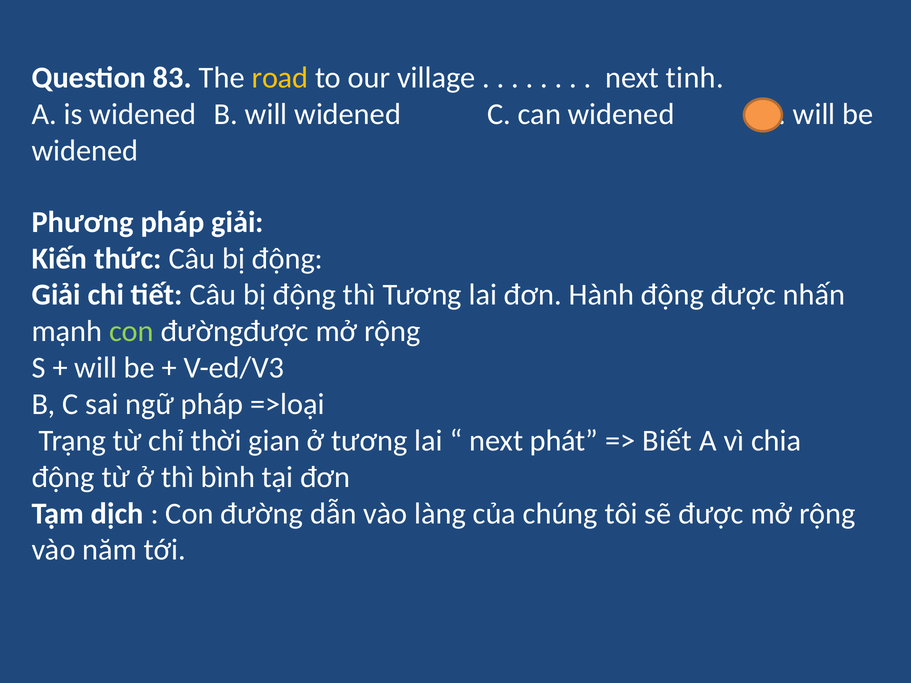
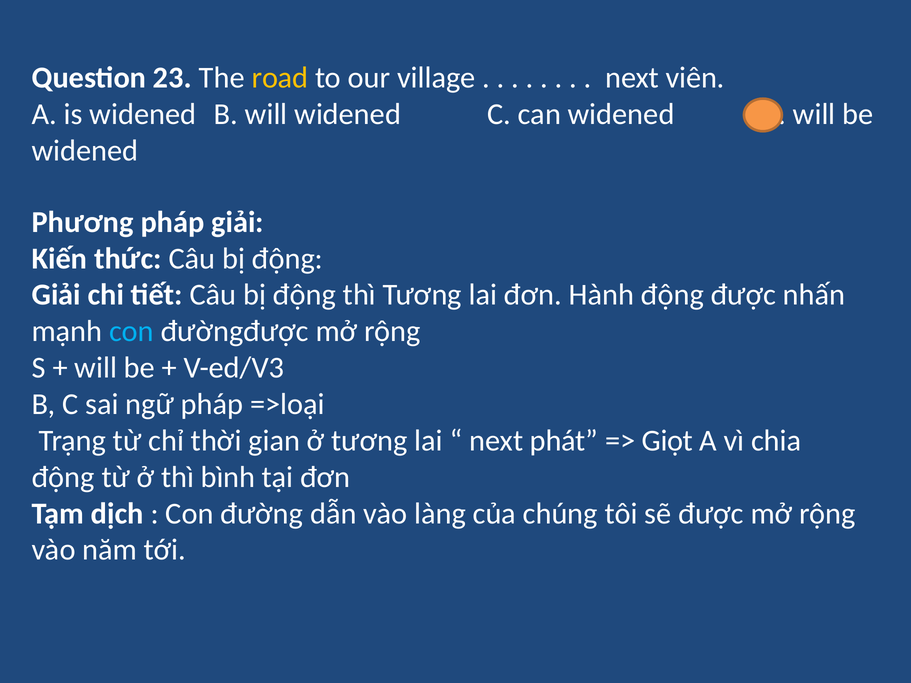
83: 83 -> 23
tinh: tinh -> viên
con at (131, 331) colour: light green -> light blue
Biết: Biết -> Giọt
